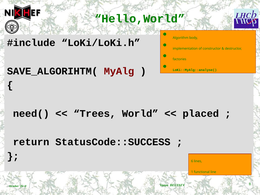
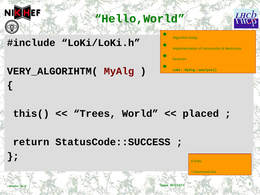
SAVE_ALGORIHTM(: SAVE_ALGORIHTM( -> VERY_ALGORIHTM(
need(: need( -> this(
